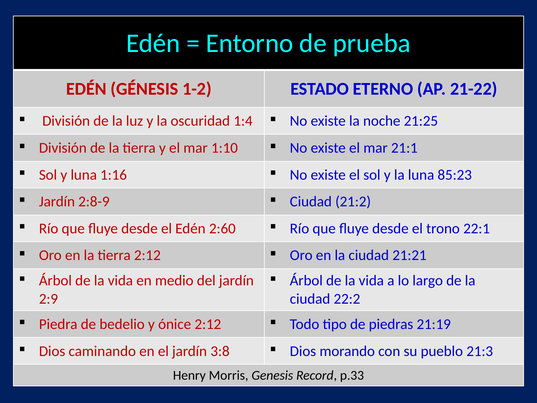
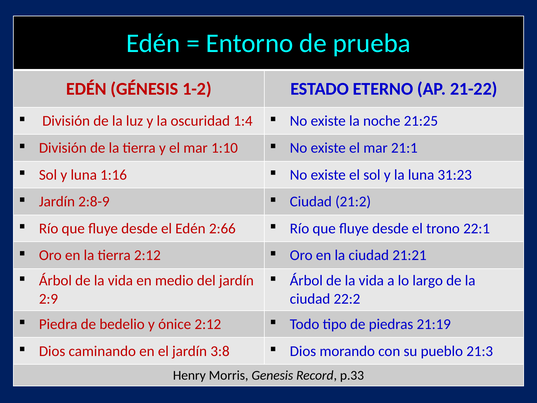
85:23: 85:23 -> 31:23
2:60: 2:60 -> 2:66
